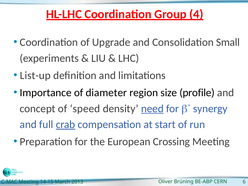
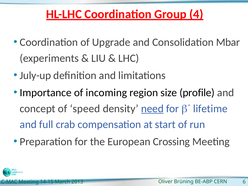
Small: Small -> Mbar
List-up: List-up -> July-up
diameter: diameter -> incoming
synergy: synergy -> lifetime
crab underline: present -> none
